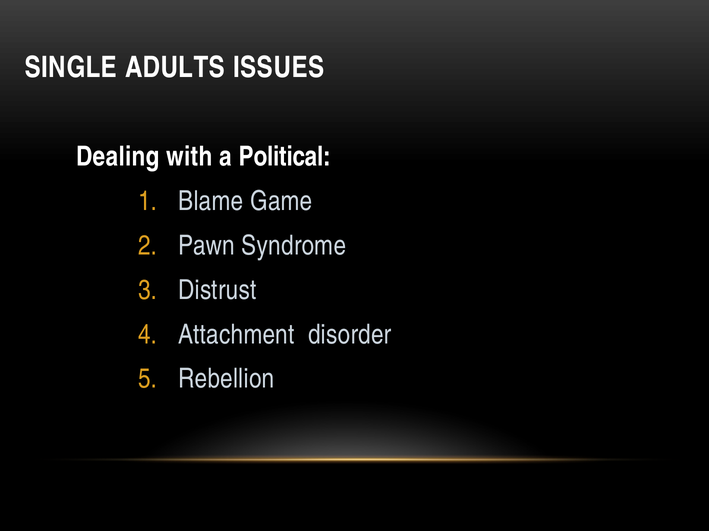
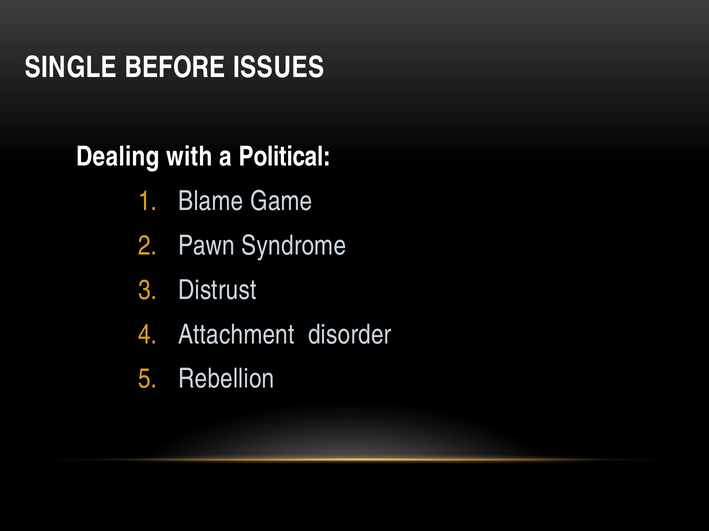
ADULTS: ADULTS -> BEFORE
